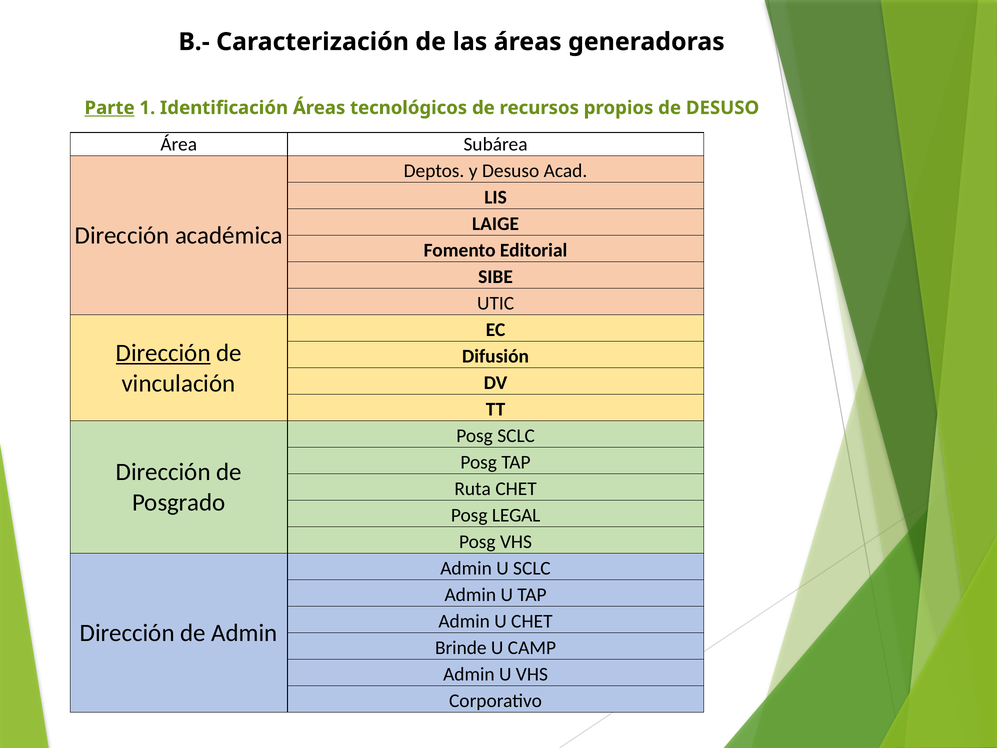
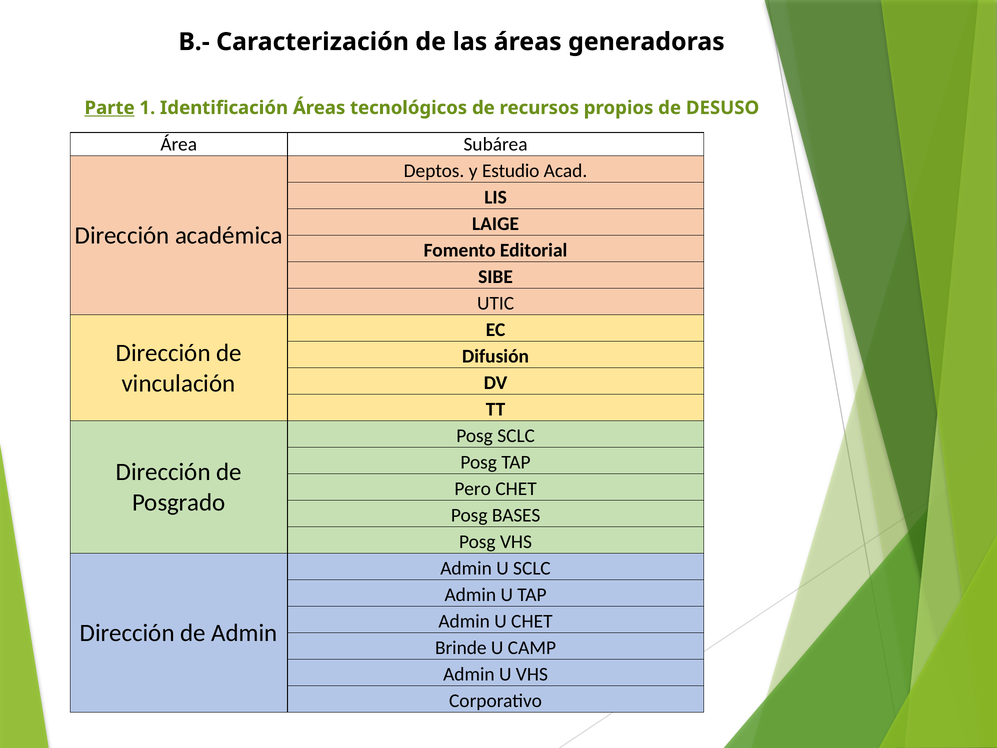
y Desuso: Desuso -> Estudio
Dirección at (163, 353) underline: present -> none
Ruta: Ruta -> Pero
LEGAL: LEGAL -> BASES
